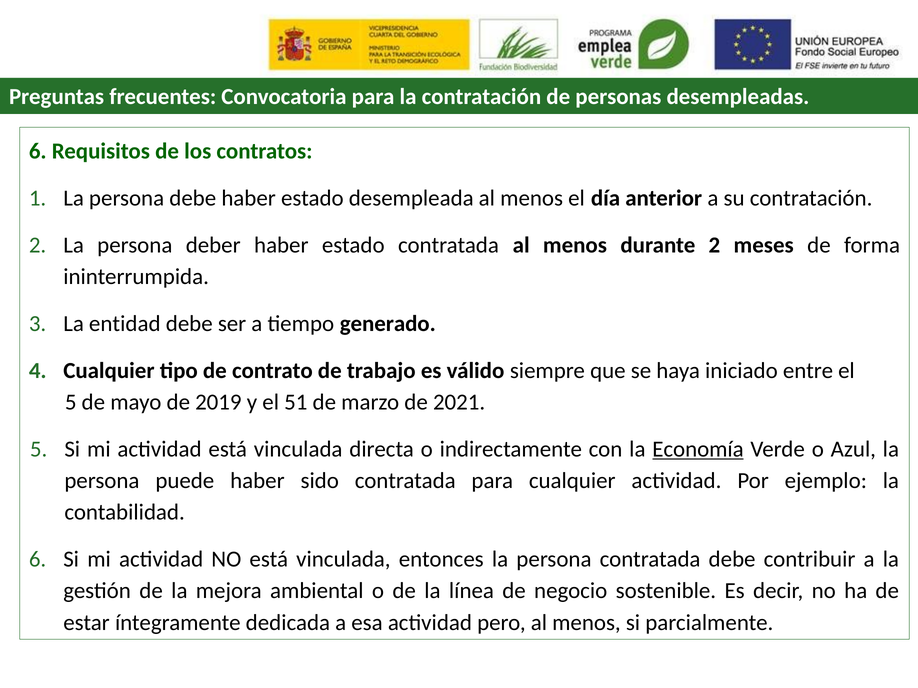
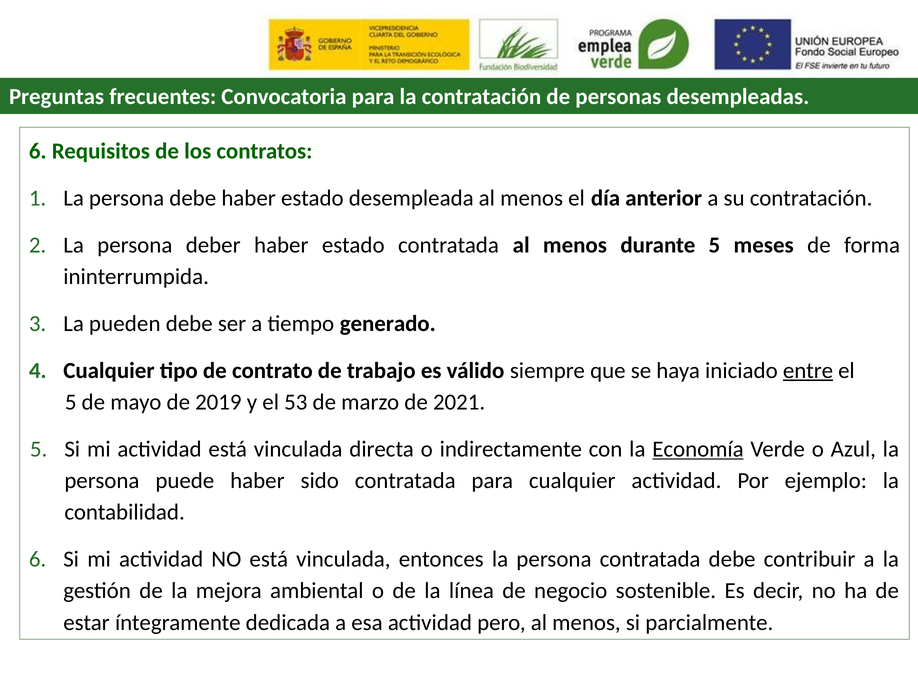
durante 2: 2 -> 5
entidad: entidad -> pueden
entre underline: none -> present
51: 51 -> 53
